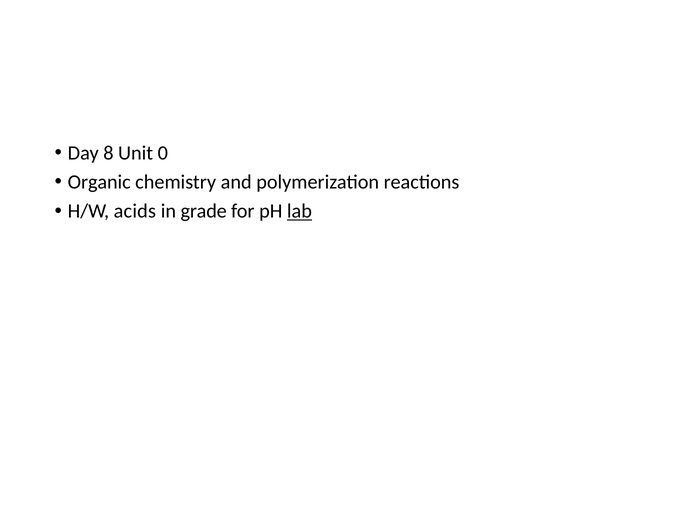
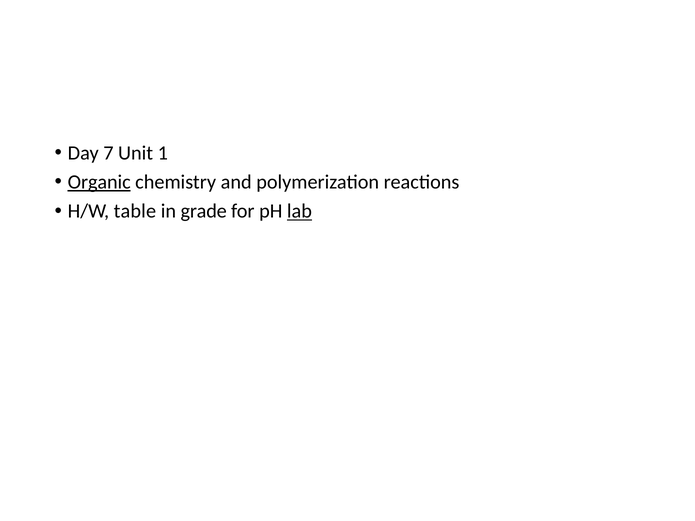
8: 8 -> 7
0: 0 -> 1
Organic underline: none -> present
acids: acids -> table
